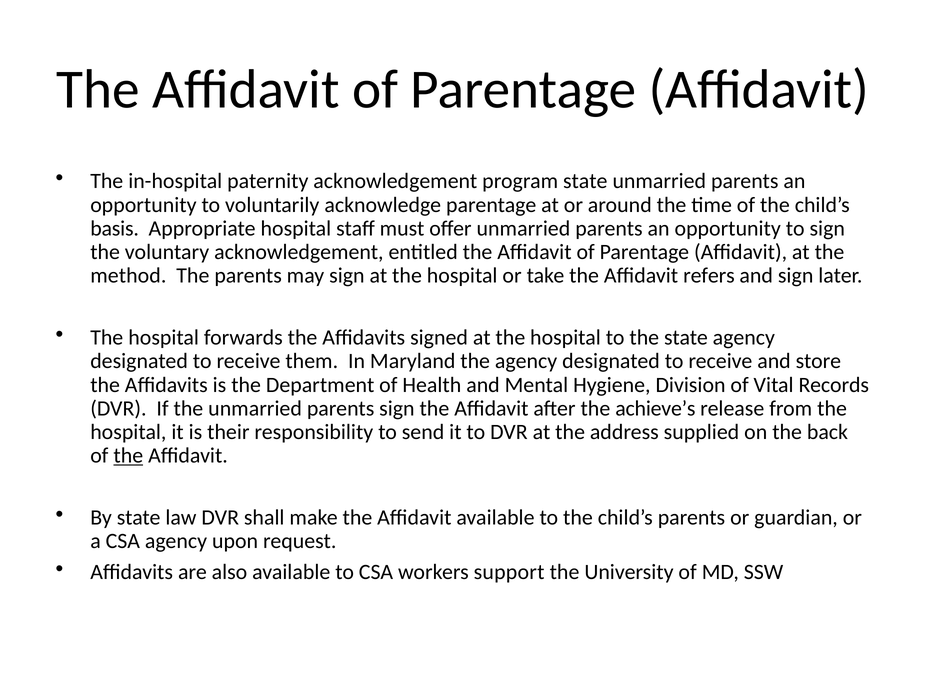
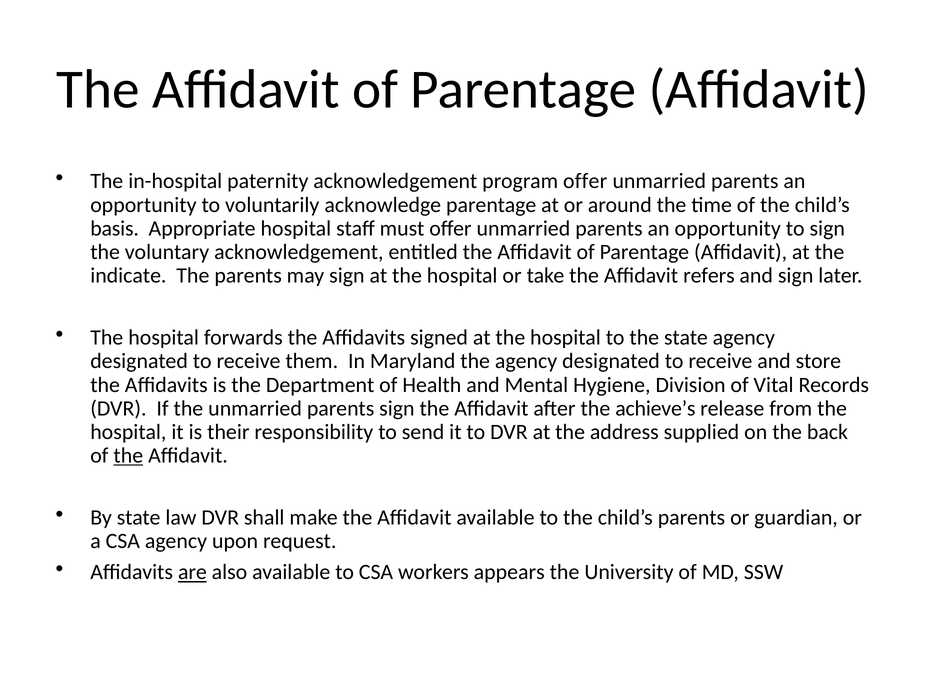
program state: state -> offer
method: method -> indicate
are underline: none -> present
support: support -> appears
